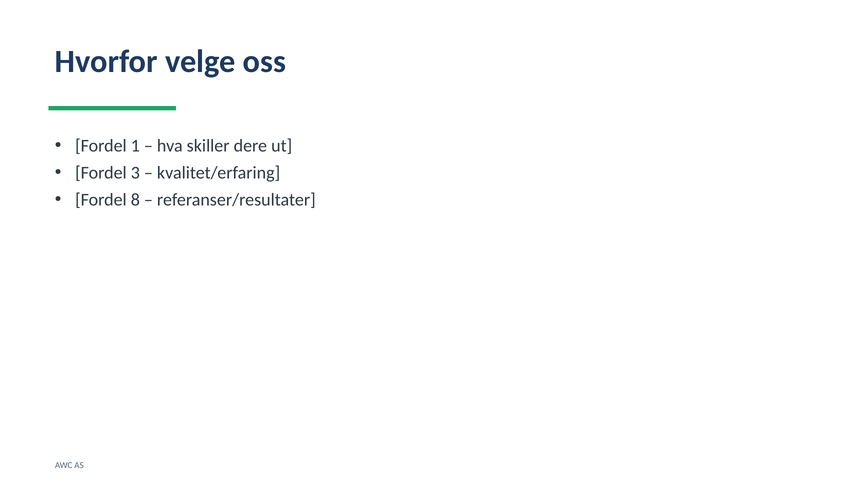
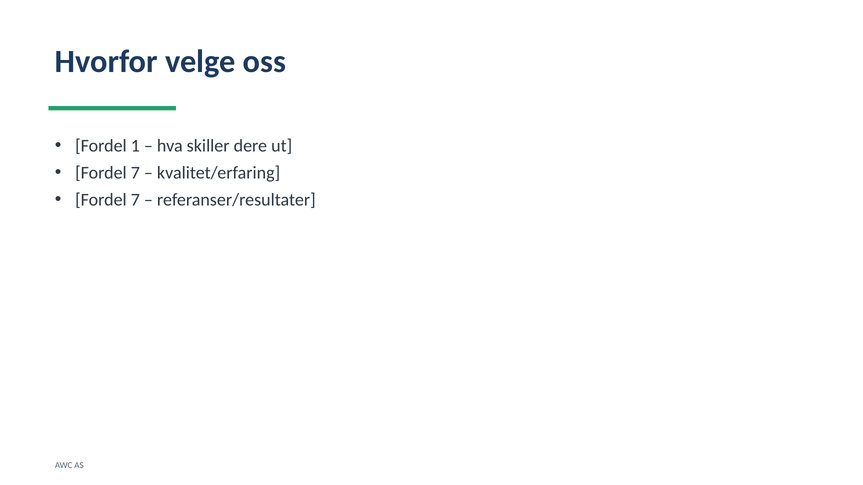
3 at (135, 173): 3 -> 7
8 at (135, 200): 8 -> 7
